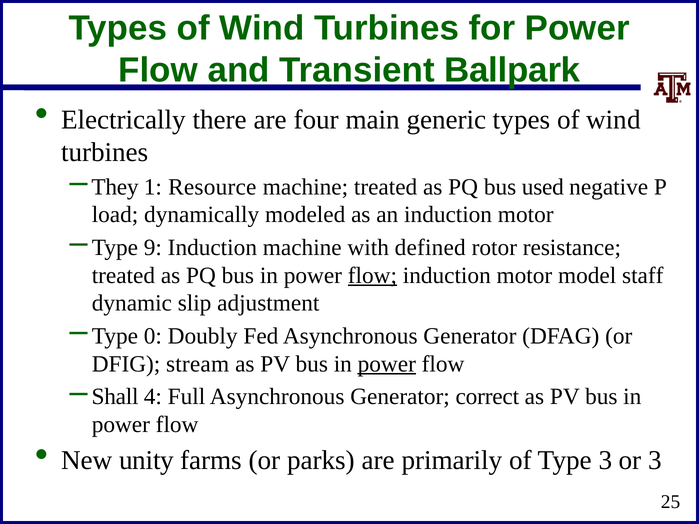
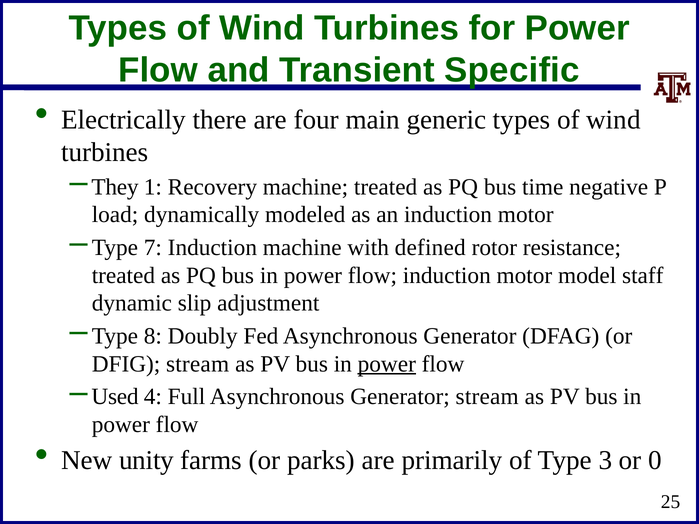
Ballpark: Ballpark -> Specific
Resource: Resource -> Recovery
used: used -> time
9: 9 -> 7
flow at (372, 275) underline: present -> none
0: 0 -> 8
Shall: Shall -> Used
Generator correct: correct -> stream
or 3: 3 -> 0
